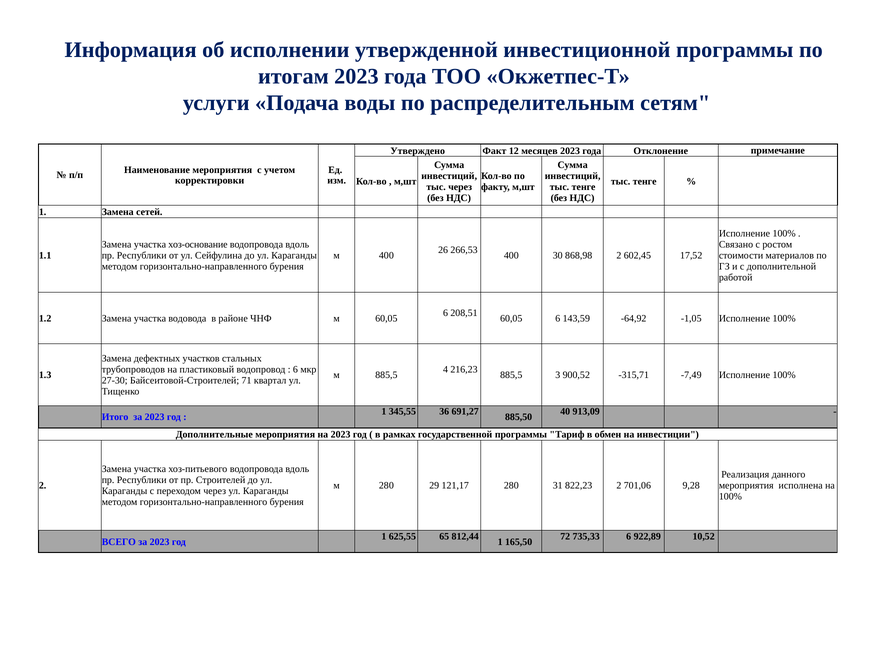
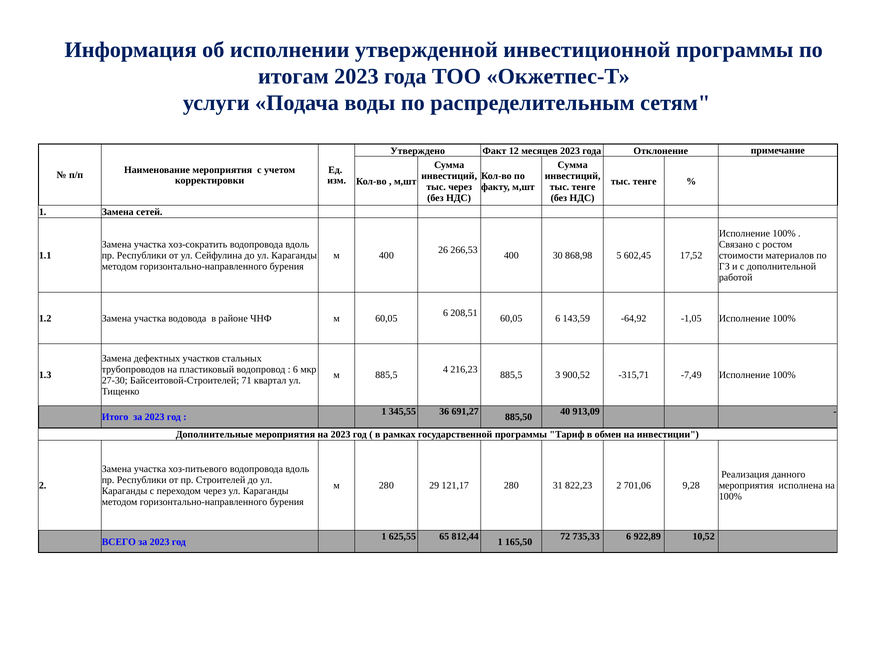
хоз-основание: хоз-основание -> хоз-сократить
868,98 2: 2 -> 5
